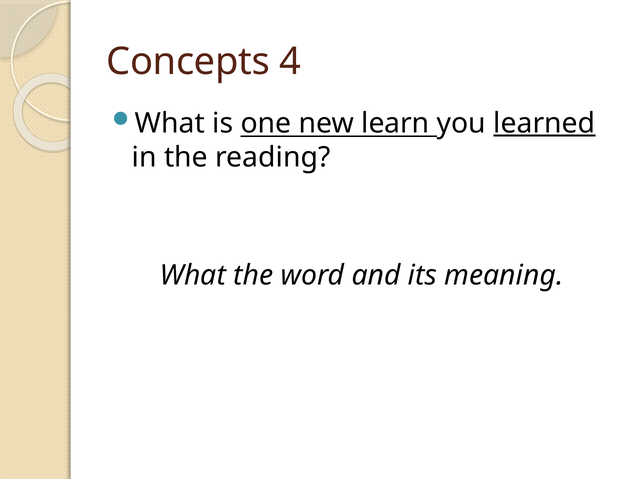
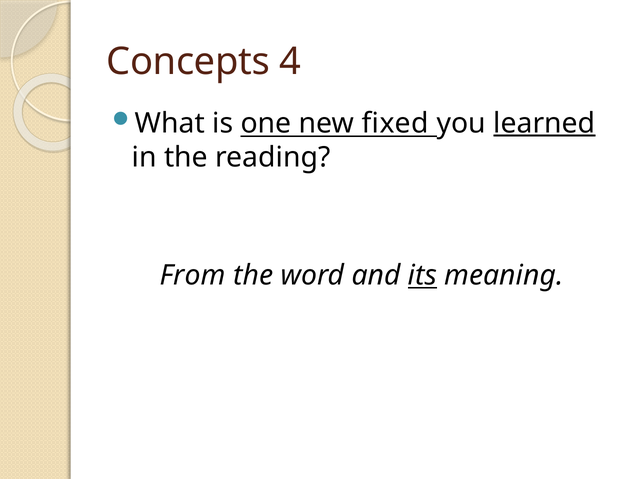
learn: learn -> fixed
What at (193, 275): What -> From
its underline: none -> present
